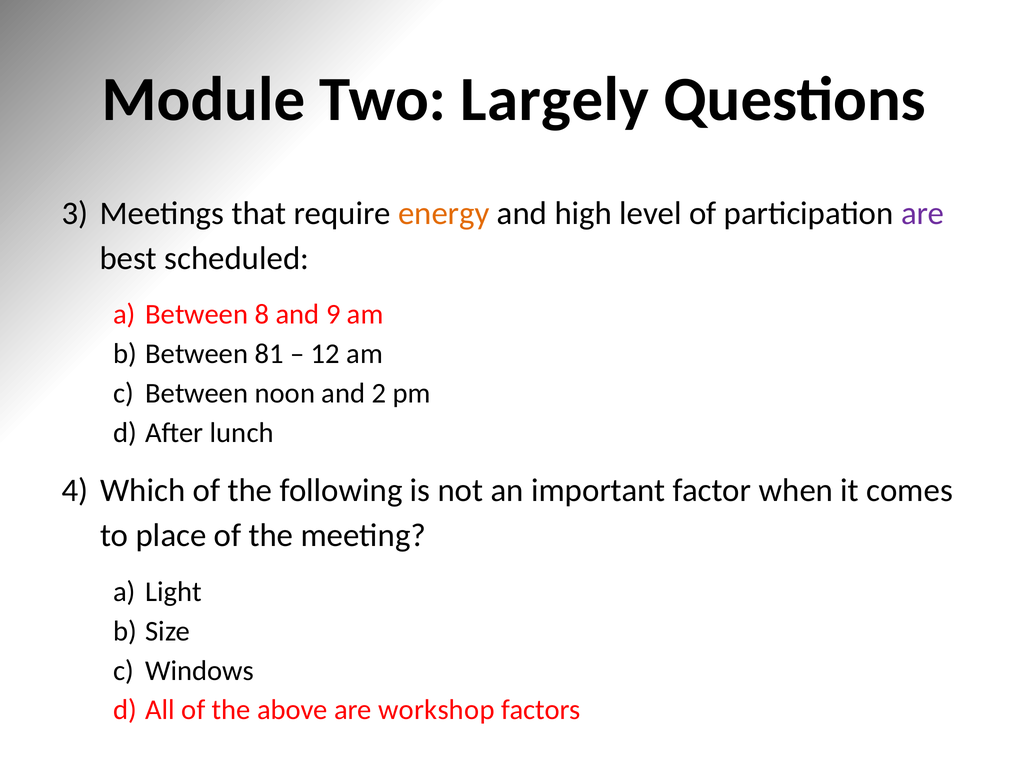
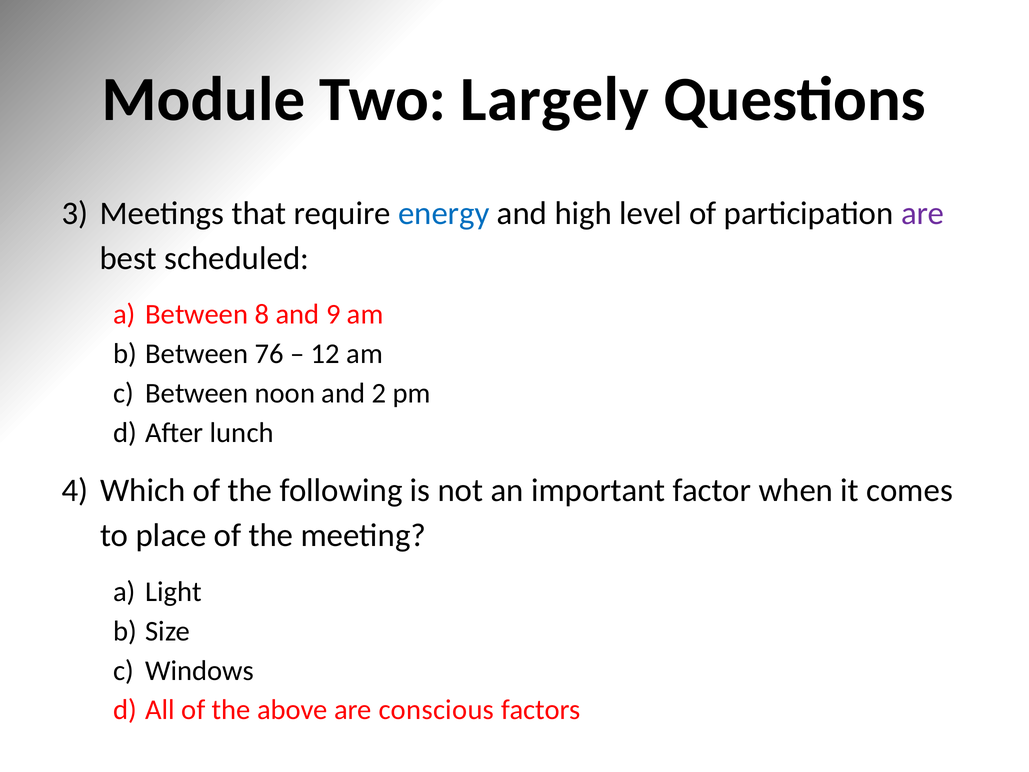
energy colour: orange -> blue
81: 81 -> 76
workshop: workshop -> conscious
